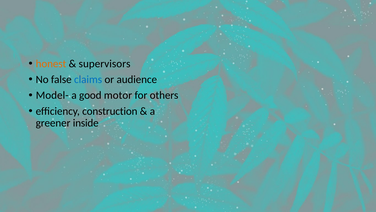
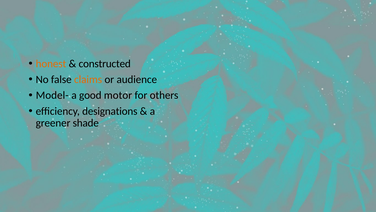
supervisors: supervisors -> constructed
claims colour: blue -> orange
construction: construction -> designations
inside: inside -> shade
